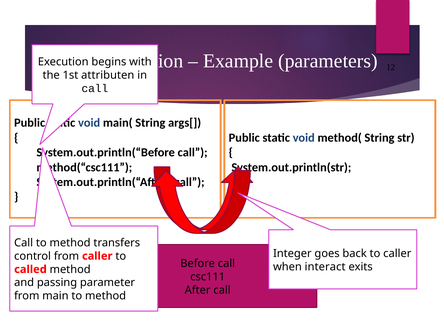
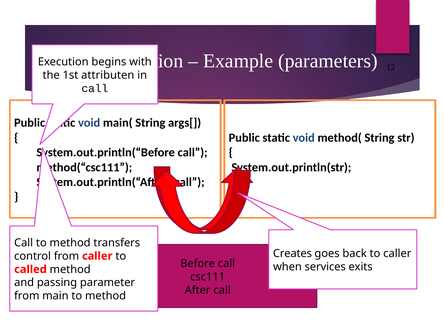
Integer: Integer -> Creates
interact: interact -> services
